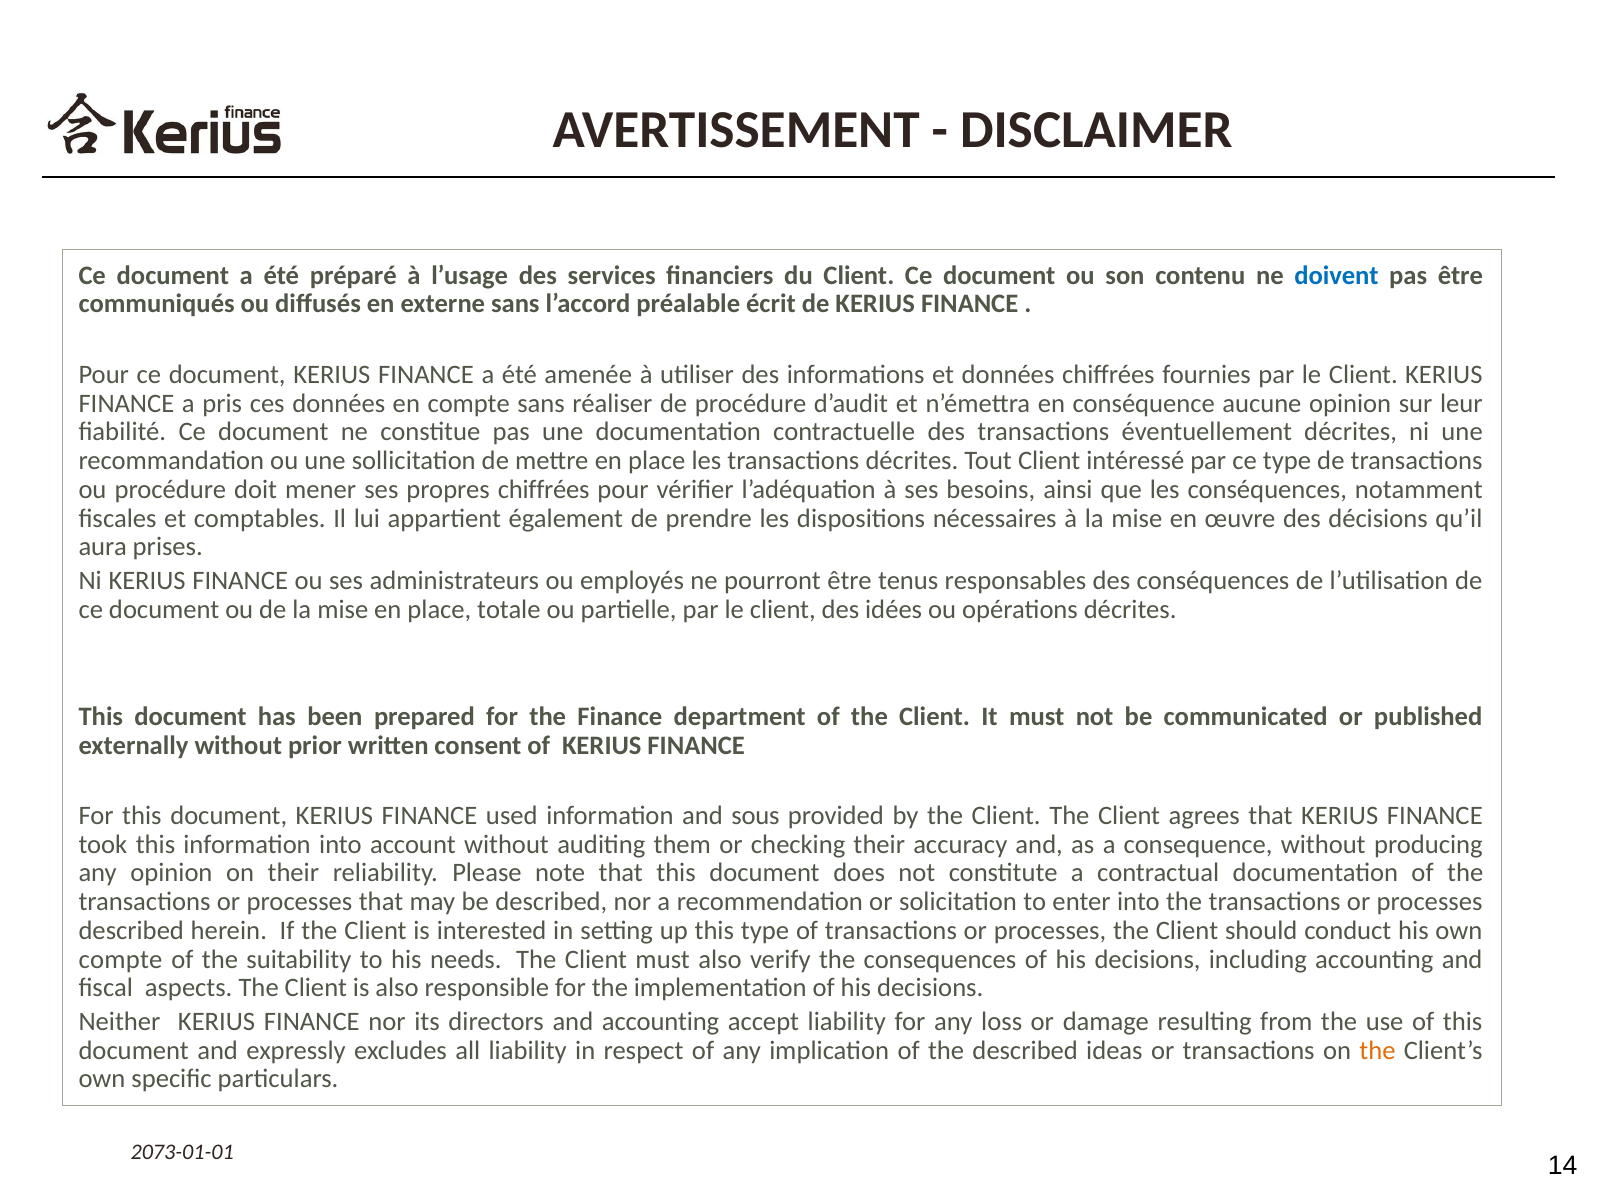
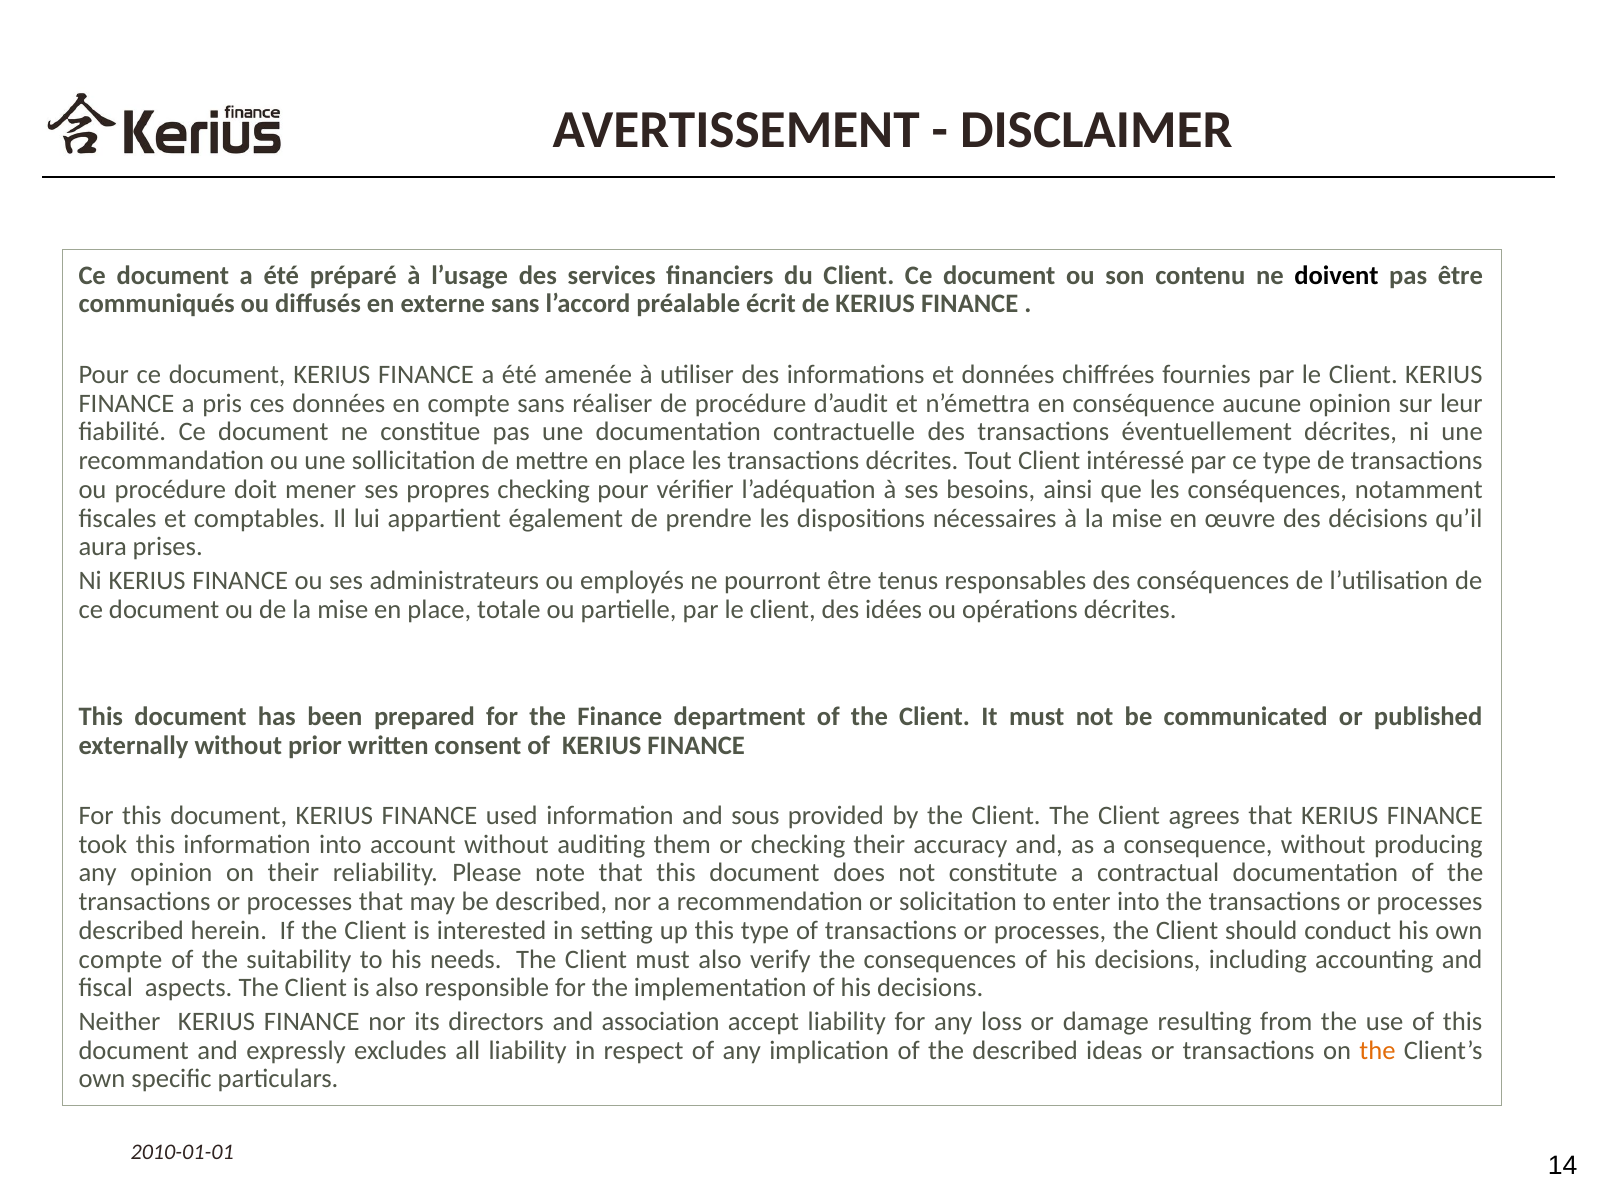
doivent colour: blue -> black
propres chiffrées: chiffrées -> checking
and accounting: accounting -> association
2073-01-01: 2073-01-01 -> 2010-01-01
